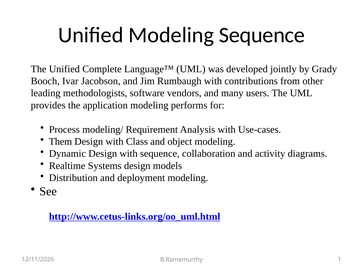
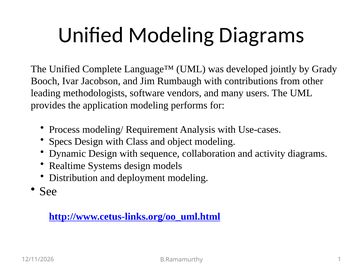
Modeling Sequence: Sequence -> Diagrams
Them: Them -> Specs
